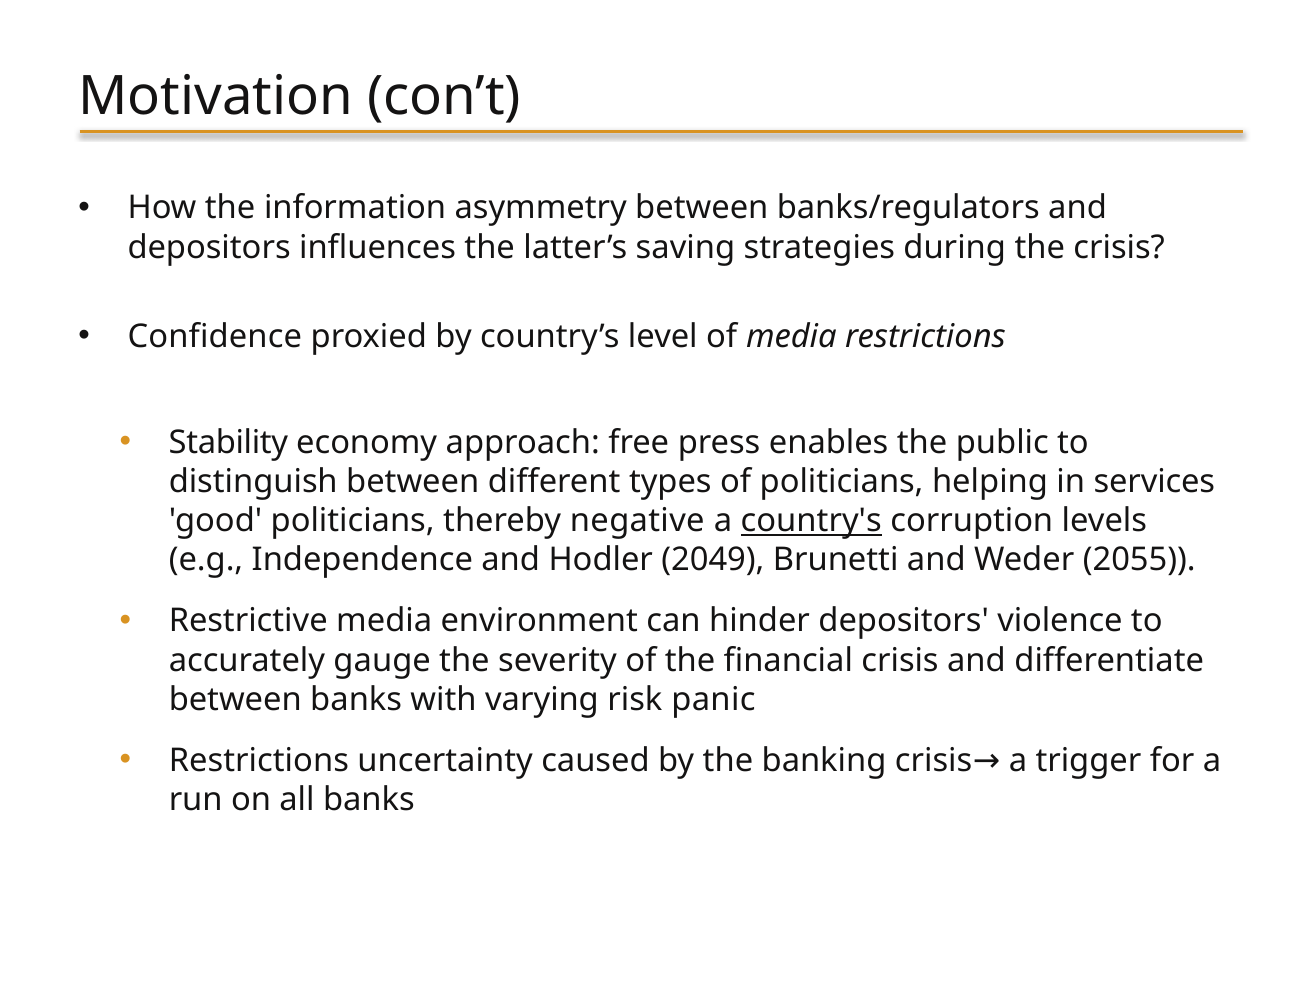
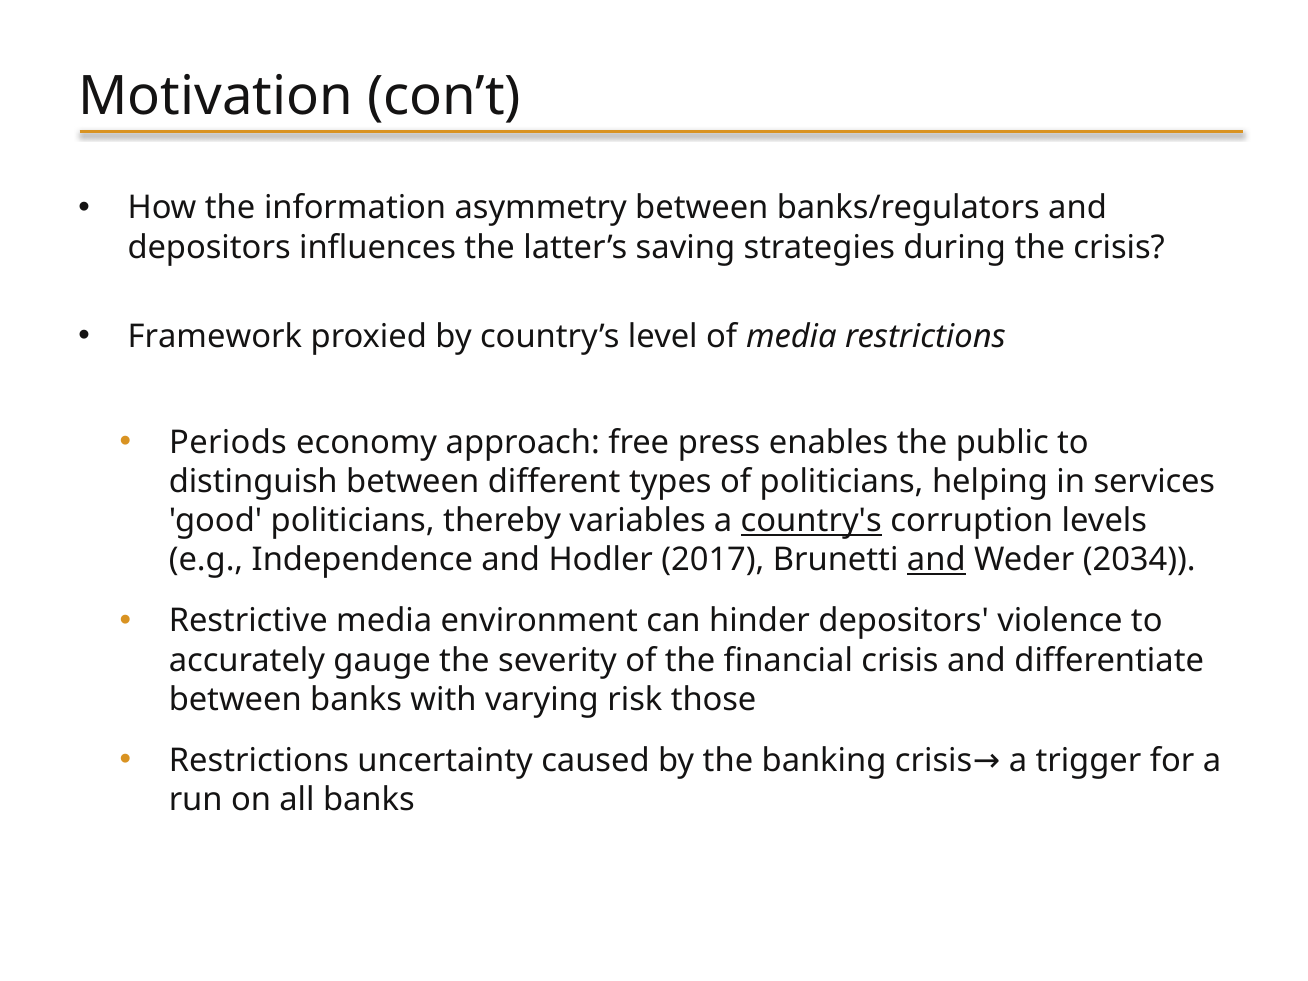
Confidence: Confidence -> Framework
Stability: Stability -> Periods
negative: negative -> variables
2049: 2049 -> 2017
and at (936, 560) underline: none -> present
2055: 2055 -> 2034
panic: panic -> those
